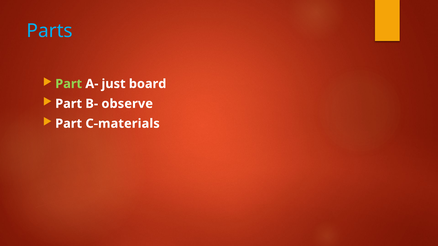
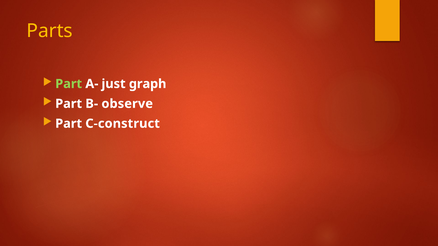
Parts colour: light blue -> yellow
board: board -> graph
C-materials: C-materials -> C-construct
